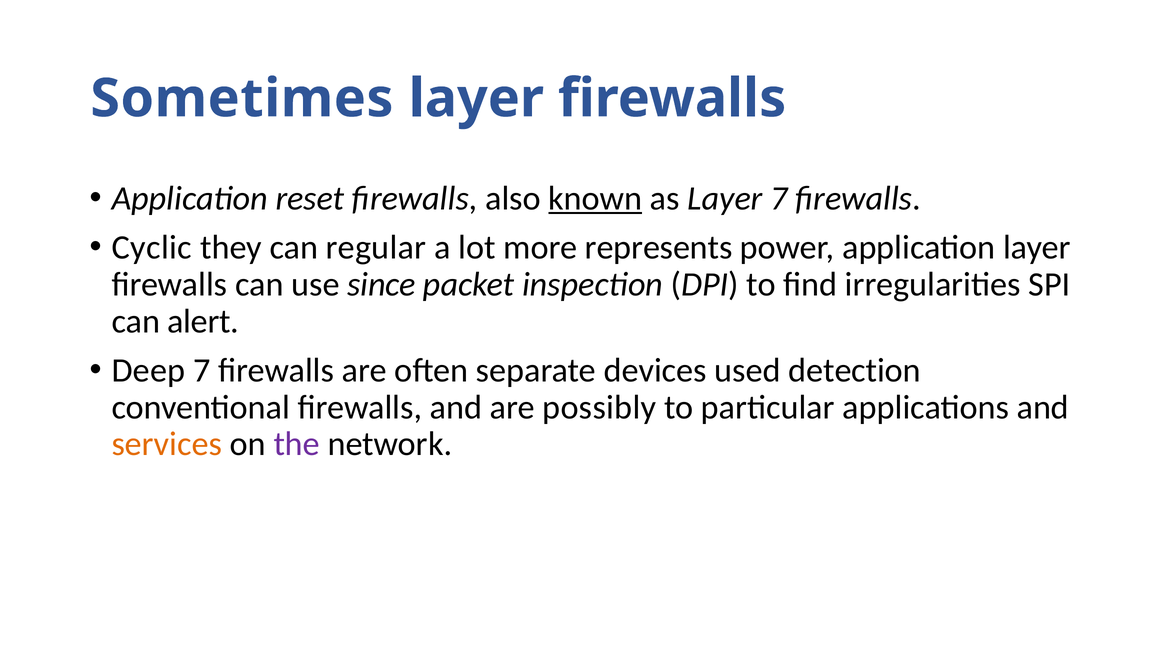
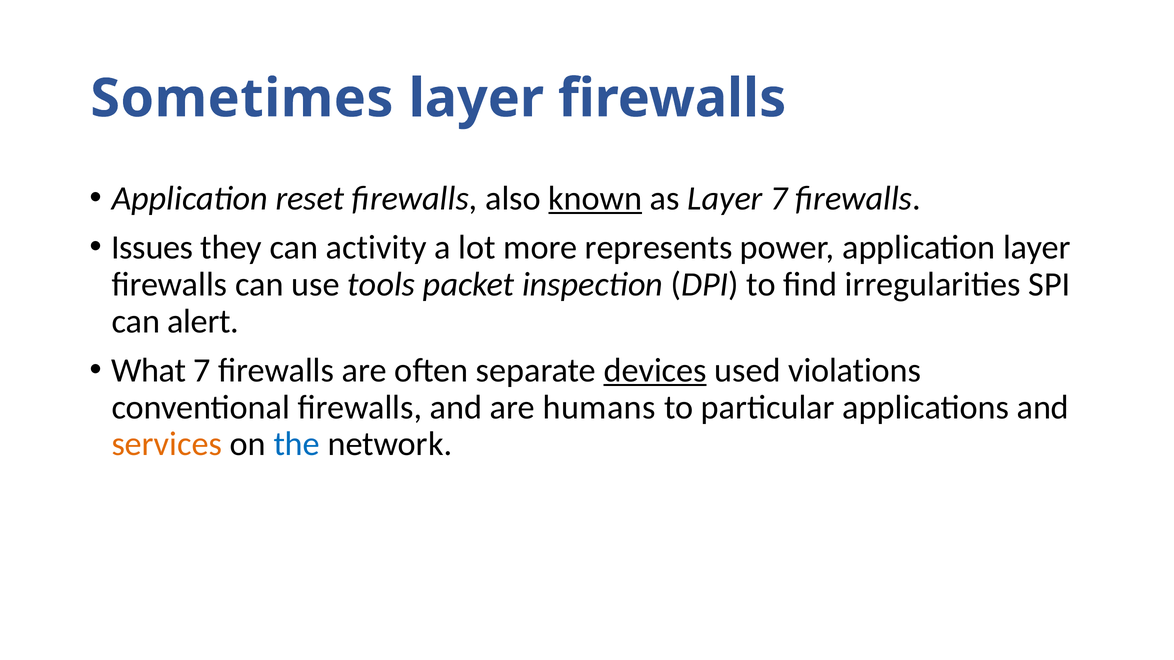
Cyclic: Cyclic -> Issues
regular: regular -> activity
since: since -> tools
Deep: Deep -> What
devices underline: none -> present
detection: detection -> violations
possibly: possibly -> humans
the colour: purple -> blue
